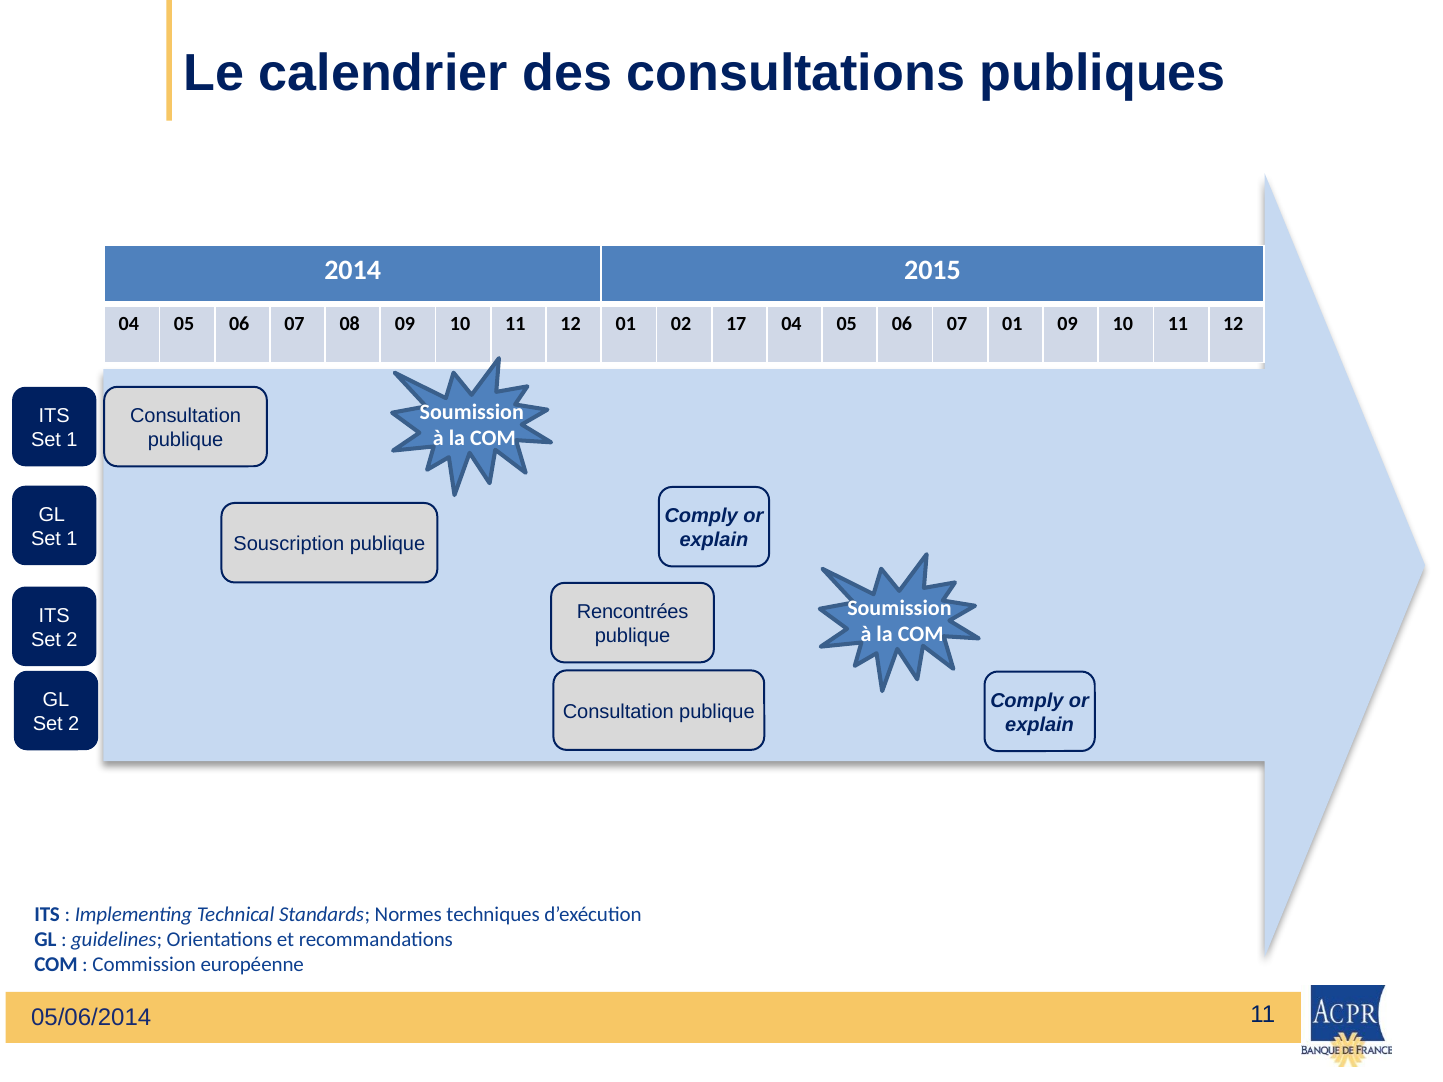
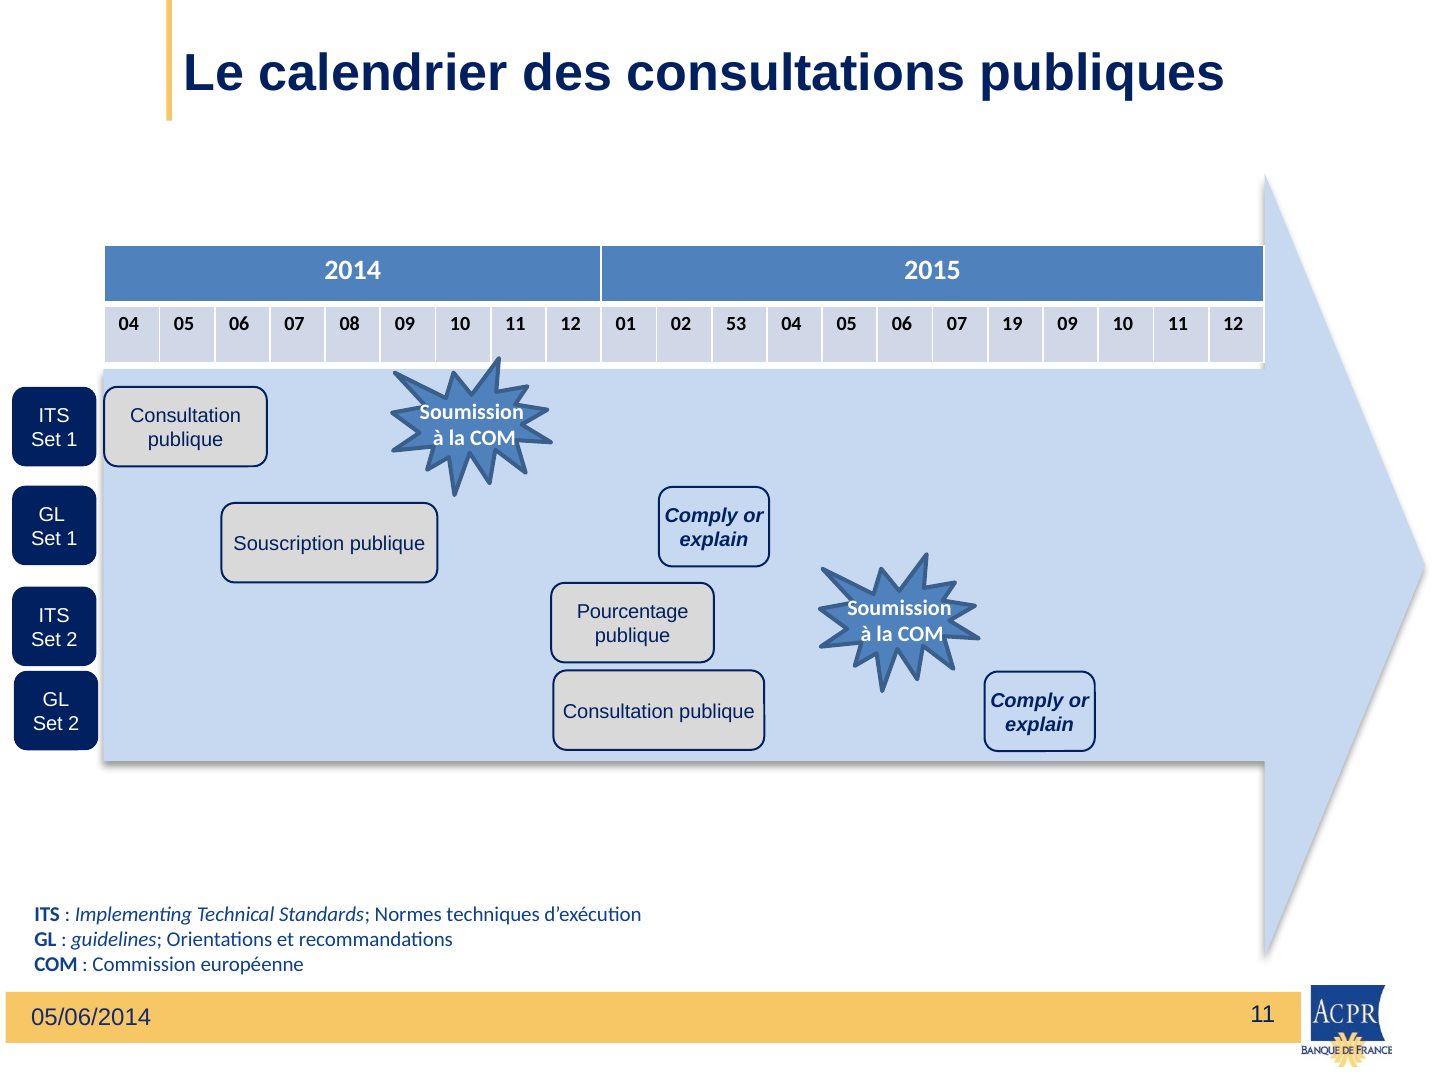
17: 17 -> 53
07 01: 01 -> 19
Rencontrées: Rencontrées -> Pourcentage
